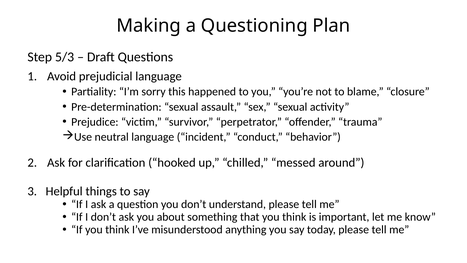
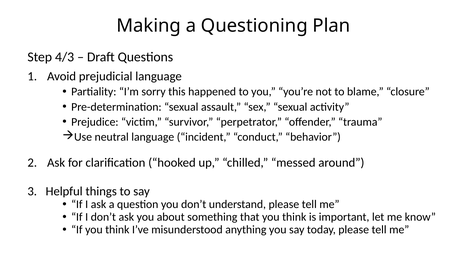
5/3: 5/3 -> 4/3
